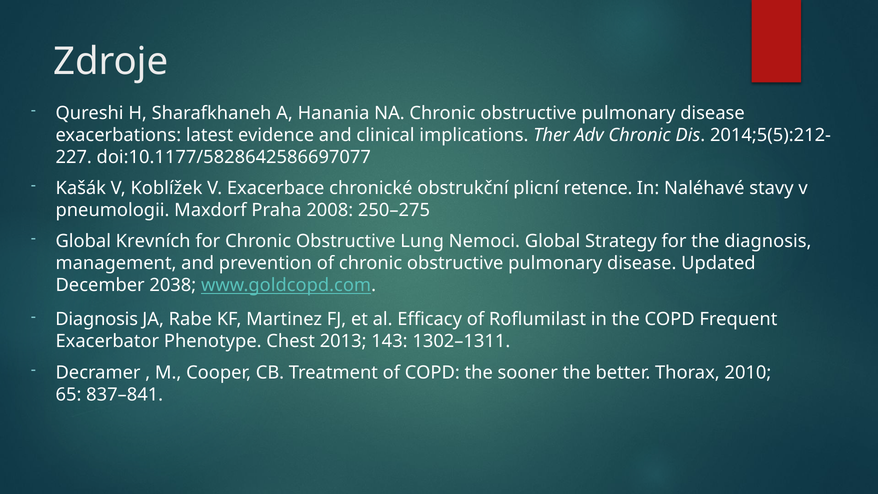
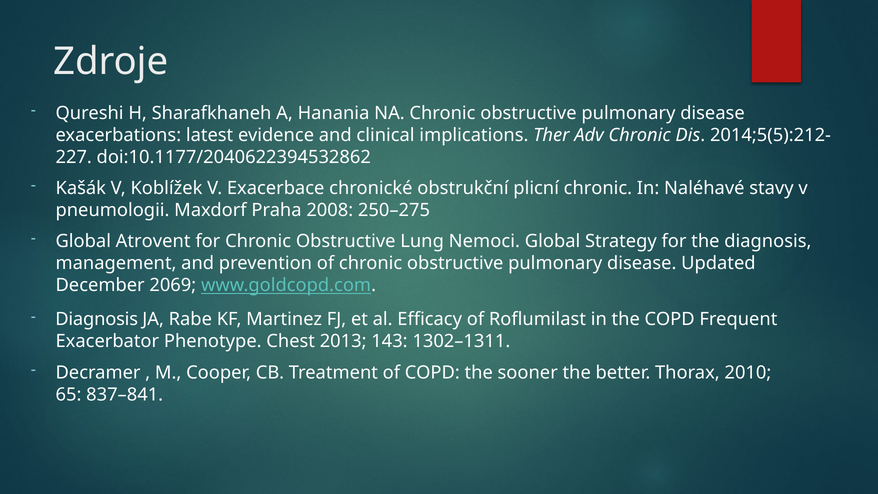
doi:10.1177/5828642586697077: doi:10.1177/5828642586697077 -> doi:10.1177/2040622394532862
plicní retence: retence -> chronic
Krevních: Krevních -> Atrovent
2038: 2038 -> 2069
